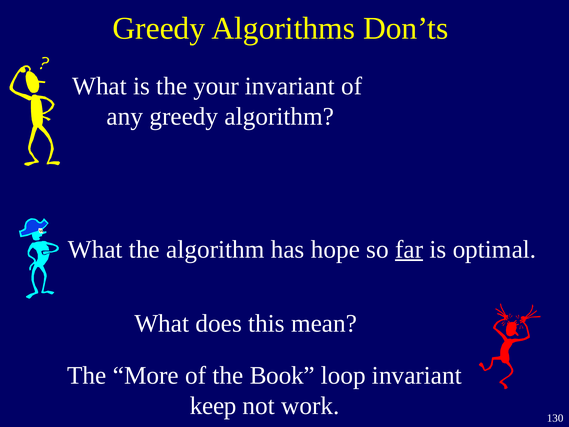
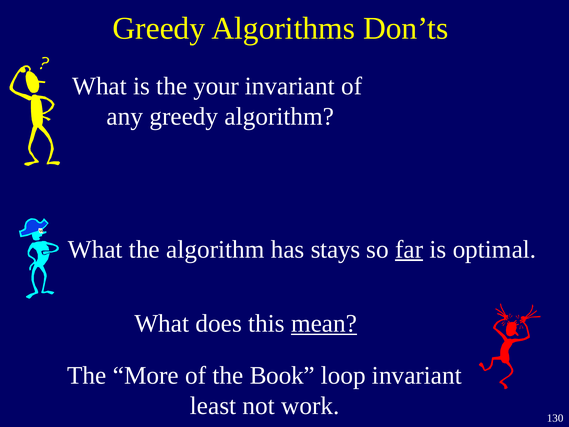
hope: hope -> stays
mean underline: none -> present
keep: keep -> least
